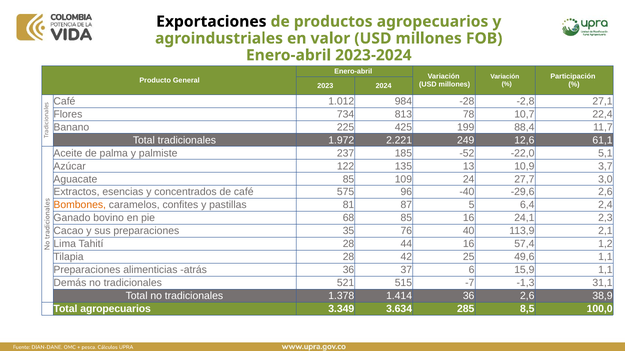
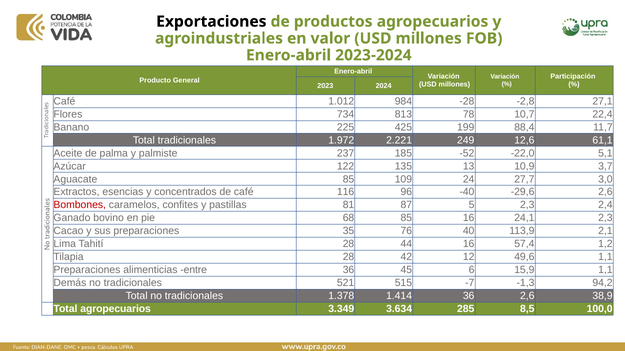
575: 575 -> 116
Bombones colour: orange -> red
5 6,4: 6,4 -> 2,3
25: 25 -> 12
atrás: atrás -> entre
37: 37 -> 45
31,1: 31,1 -> 94,2
